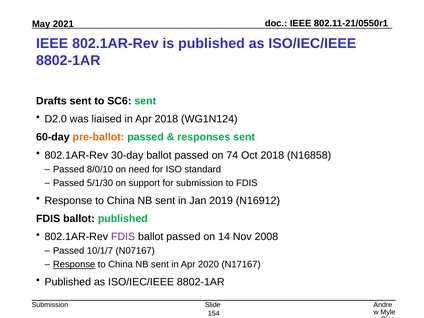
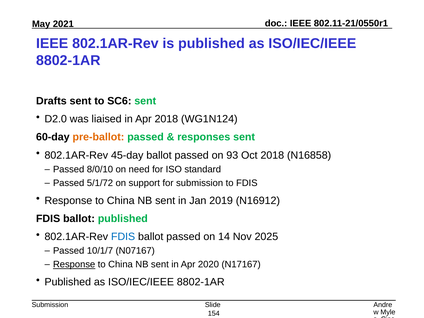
30-day: 30-day -> 45-day
74: 74 -> 93
5/1/30: 5/1/30 -> 5/1/72
FDIS at (123, 237) colour: purple -> blue
2008: 2008 -> 2025
